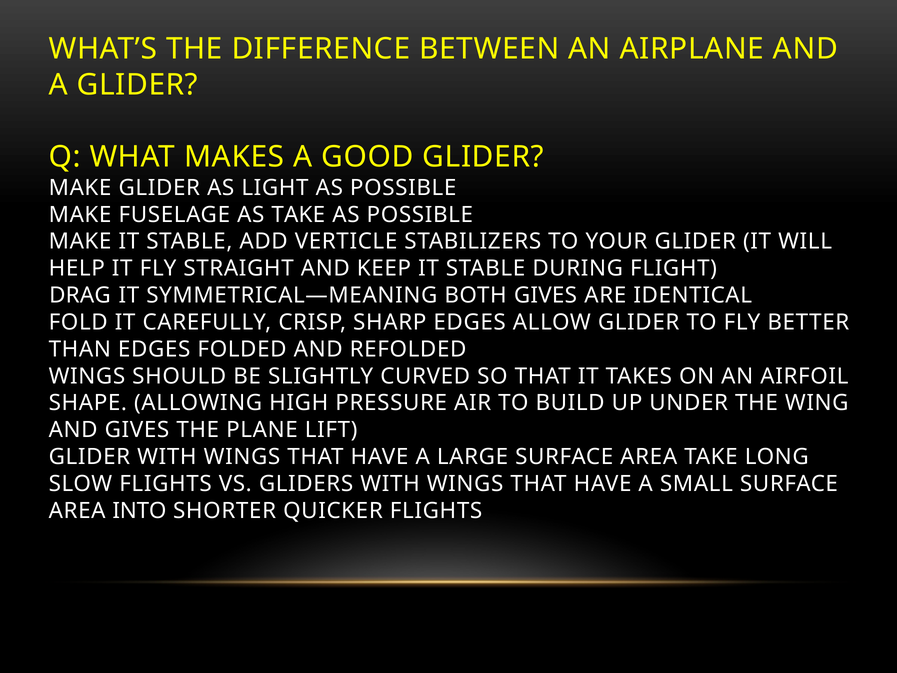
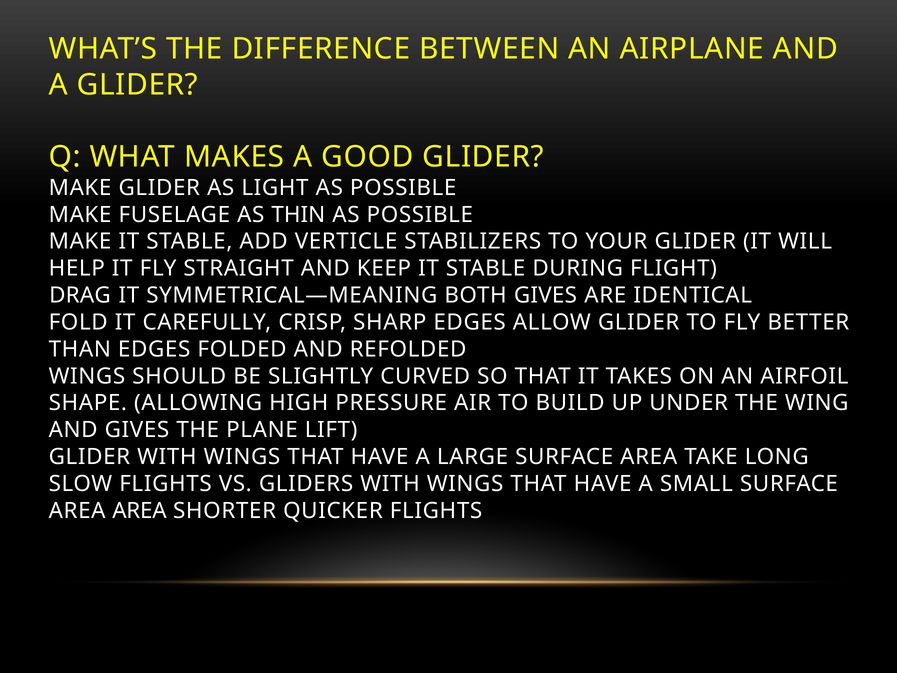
AS TAKE: TAKE -> THIN
AREA INTO: INTO -> AREA
